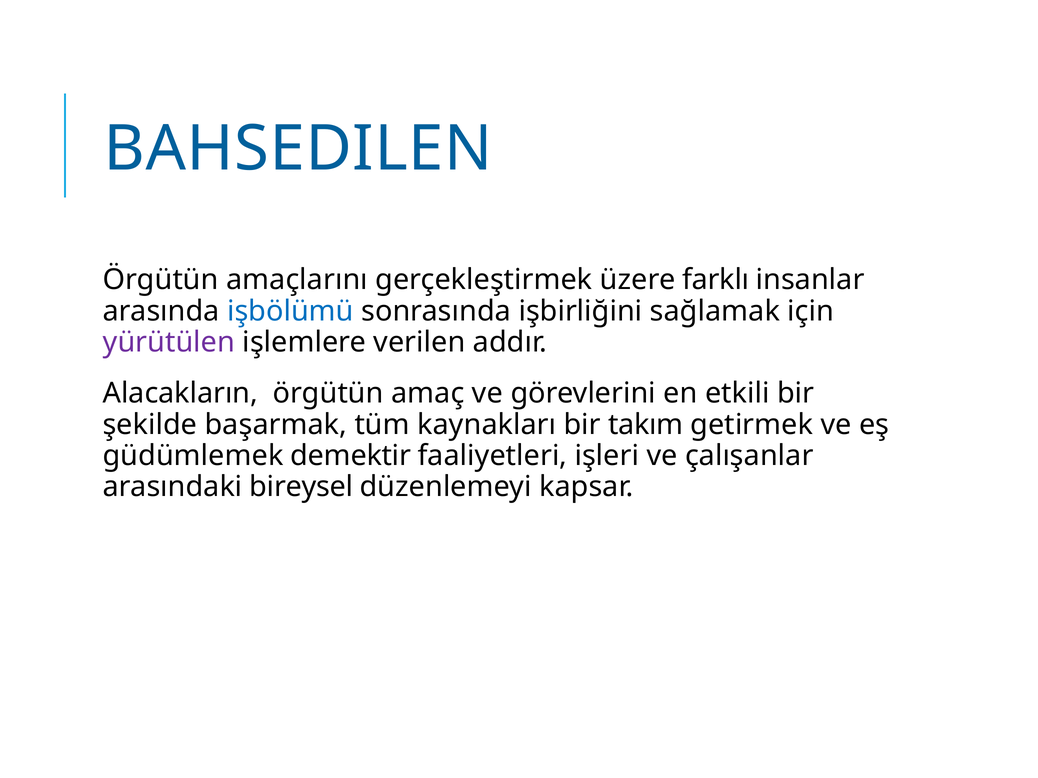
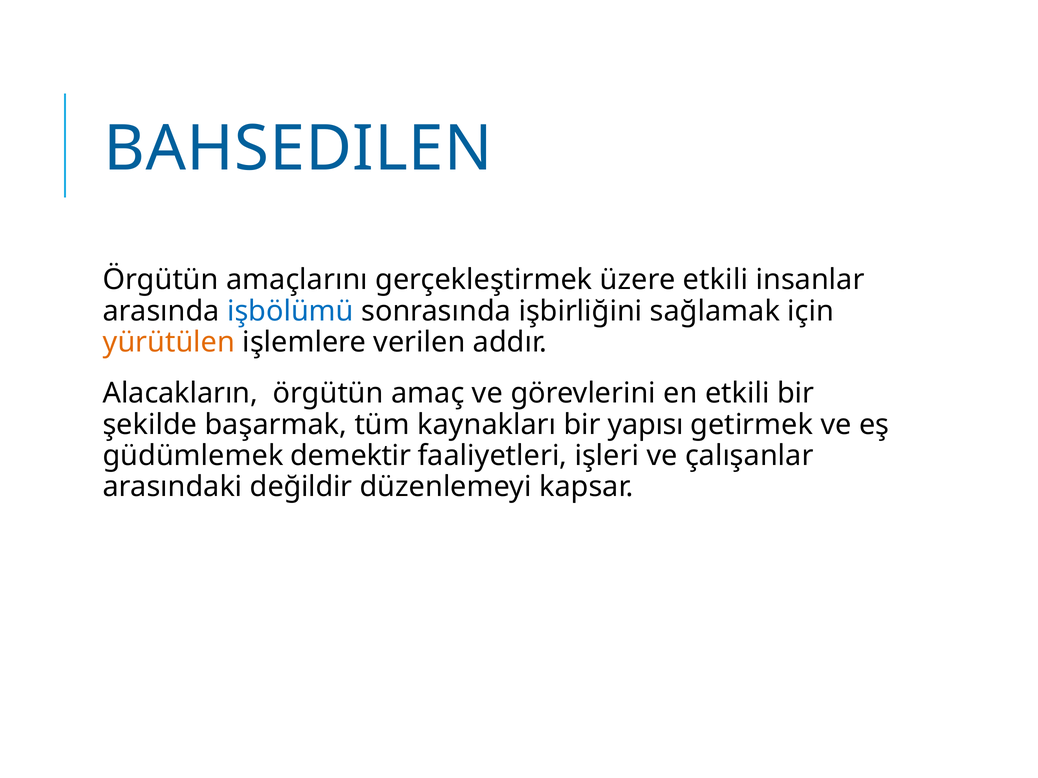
üzere farklı: farklı -> etkili
yürütülen colour: purple -> orange
takım: takım -> yapısı
bireysel: bireysel -> değildir
